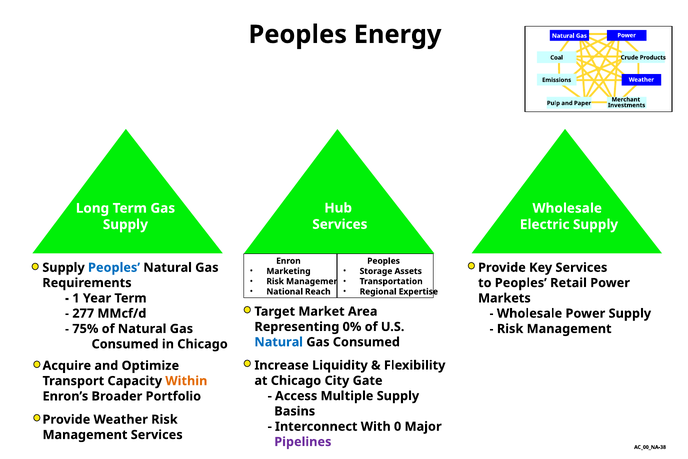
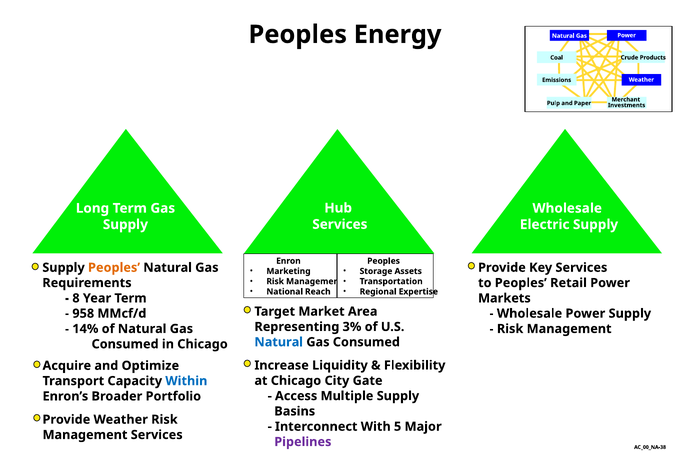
Peoples at (114, 267) colour: blue -> orange
1: 1 -> 8
277: 277 -> 958
0%: 0% -> 3%
75%: 75% -> 14%
Within colour: orange -> blue
0: 0 -> 5
